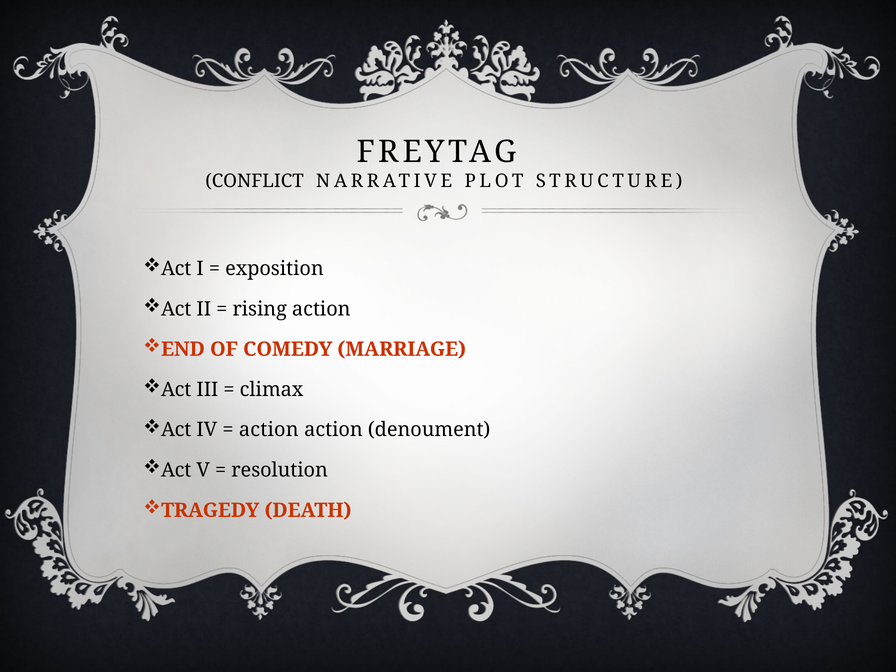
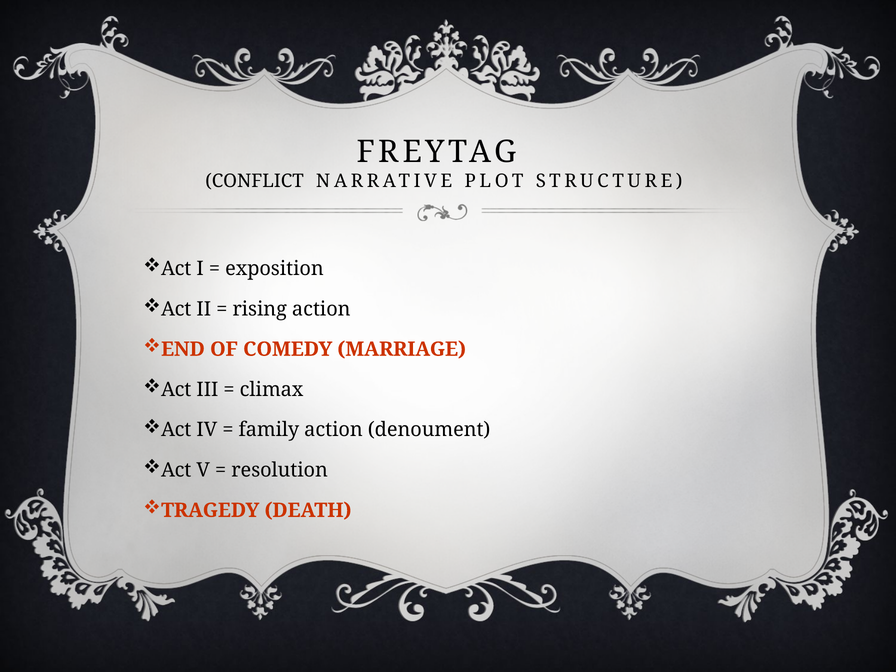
action at (269, 430): action -> family
